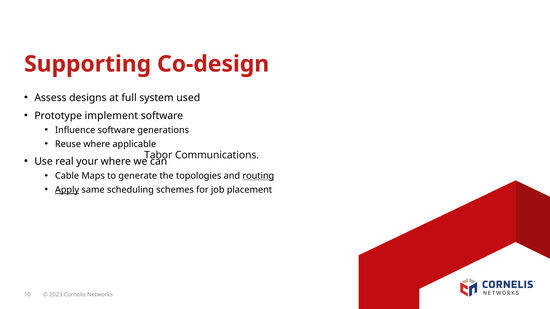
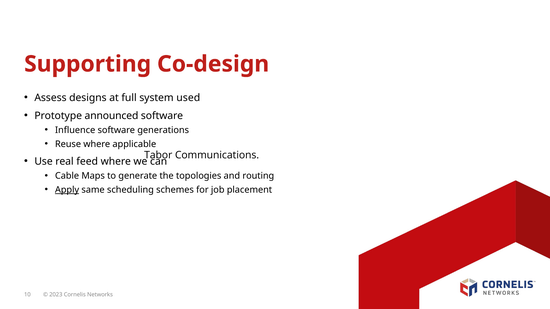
implement: implement -> announced
your: your -> feed
routing underline: present -> none
